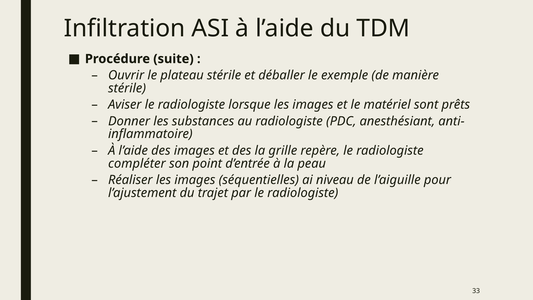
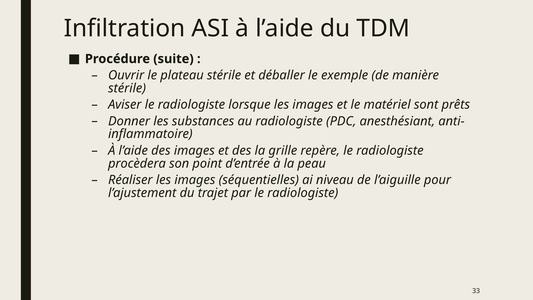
compléter: compléter -> procèdera
